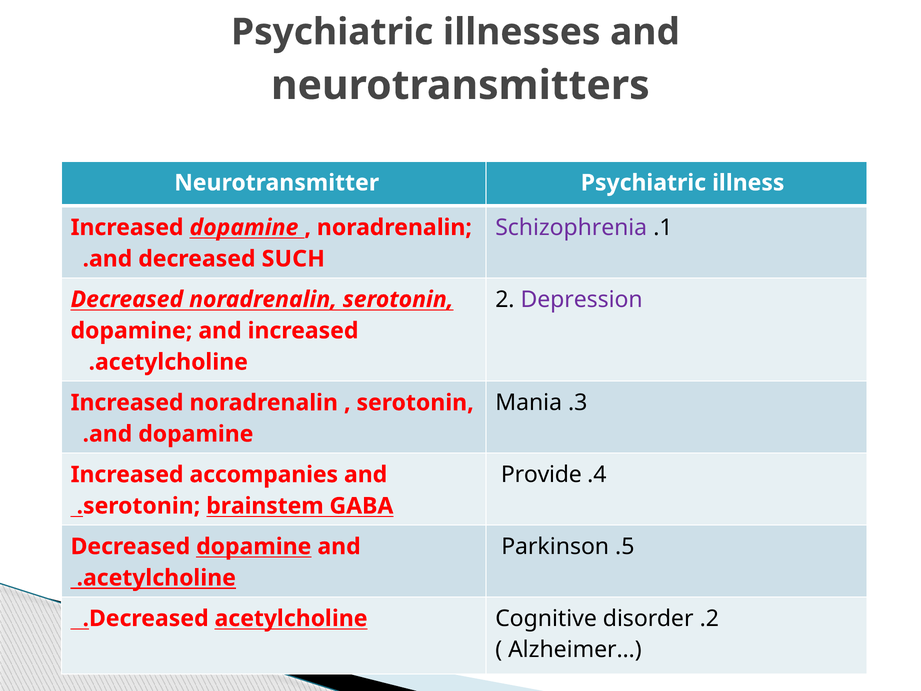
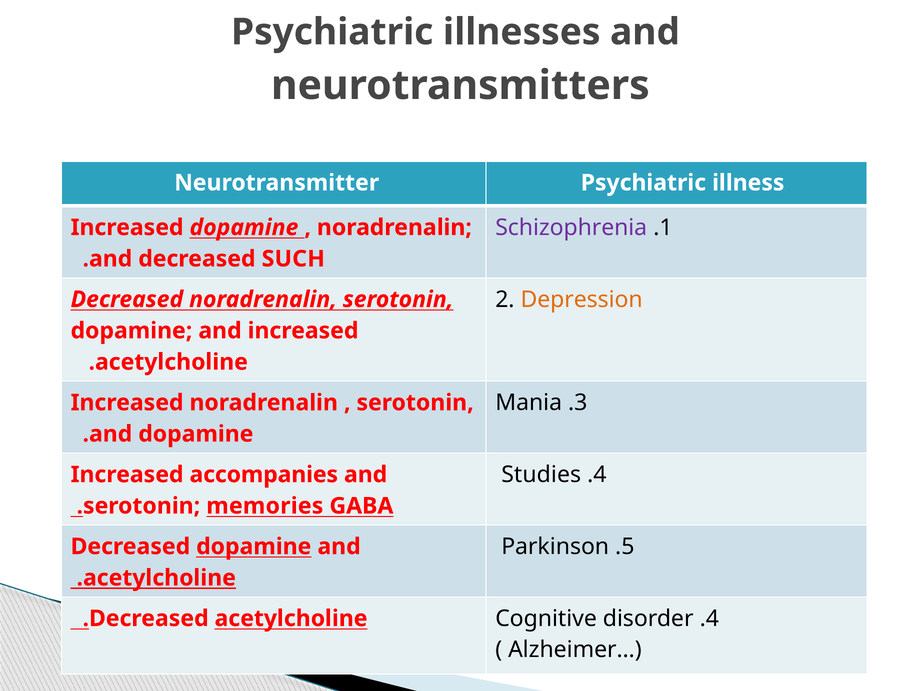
Depression colour: purple -> orange
Provide: Provide -> Studies
brainstem: brainstem -> memories
2 at (712, 618): 2 -> 4
